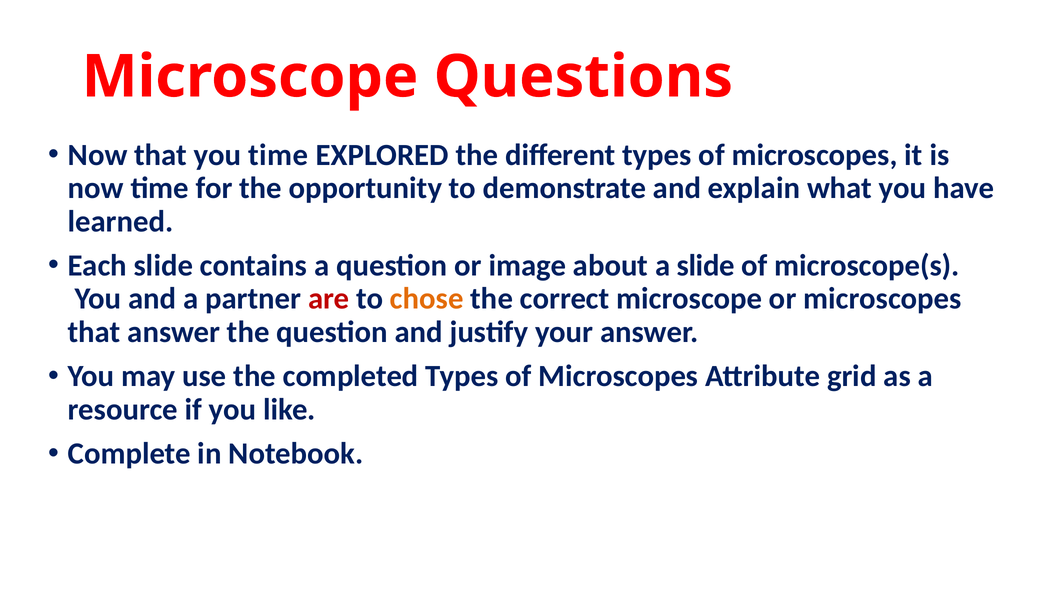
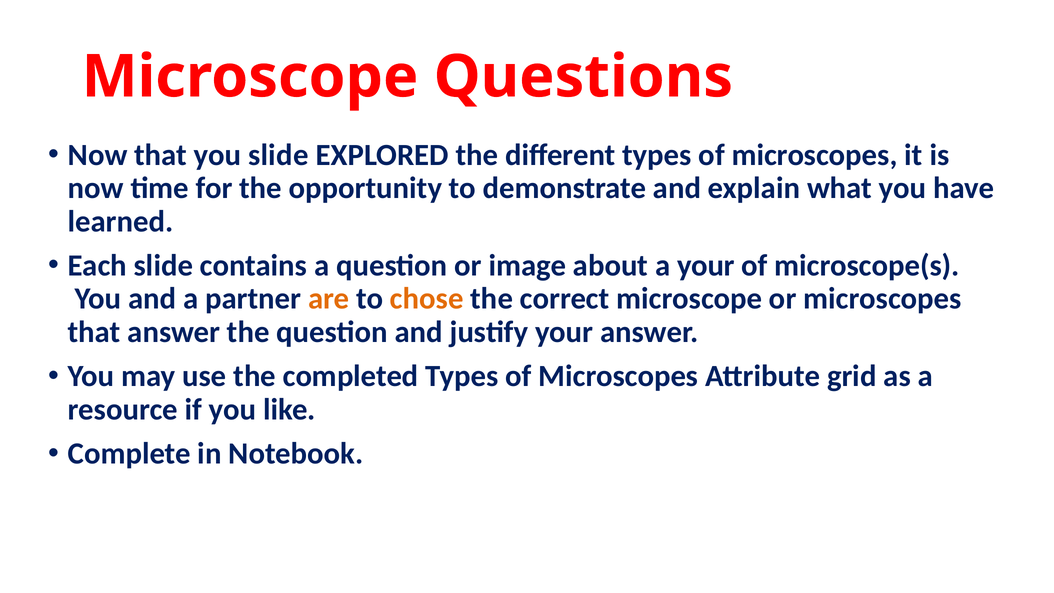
you time: time -> slide
a slide: slide -> your
are colour: red -> orange
